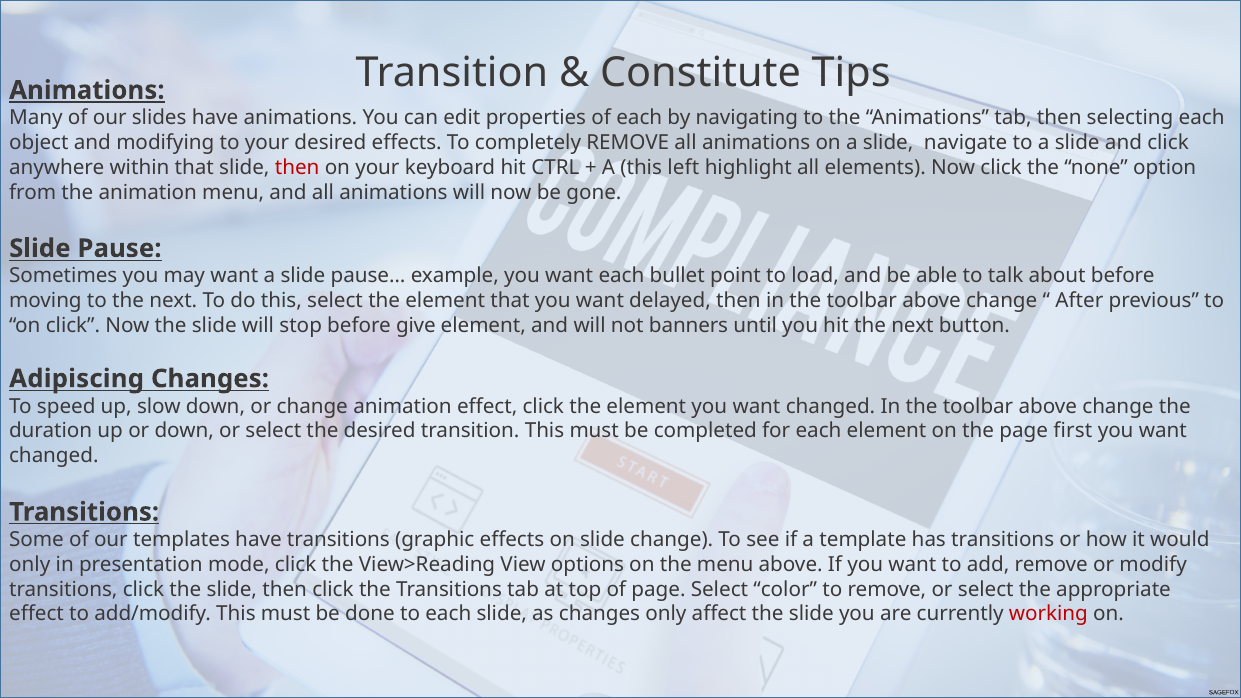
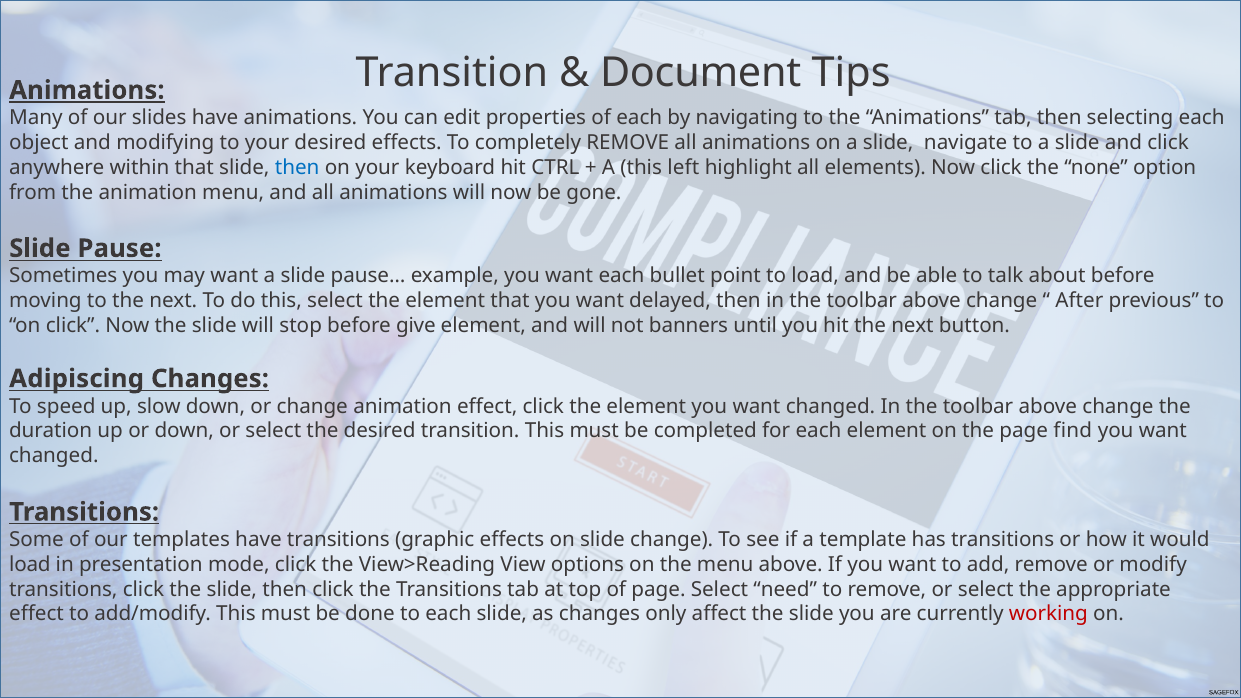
Constitute: Constitute -> Document
then at (297, 167) colour: red -> blue
first: first -> find
only at (30, 564): only -> load
color: color -> need
